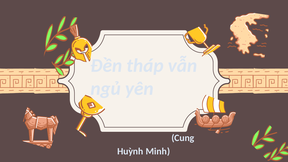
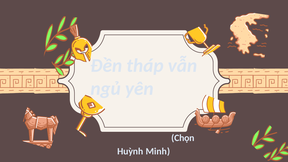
Cung: Cung -> Chọn
